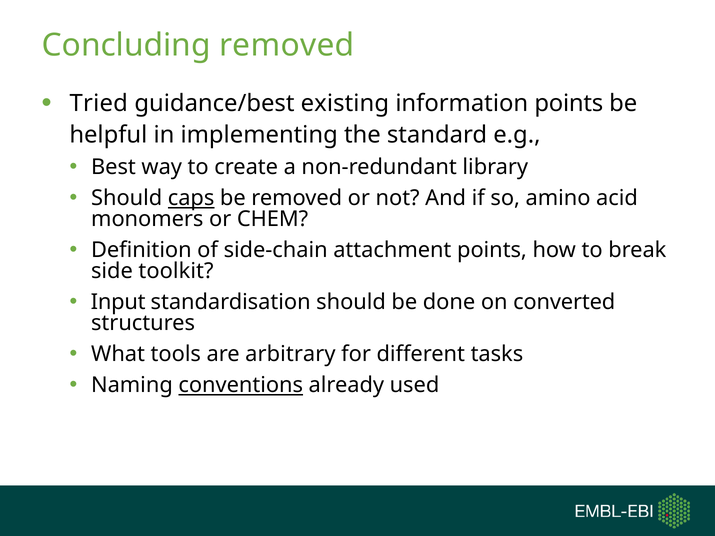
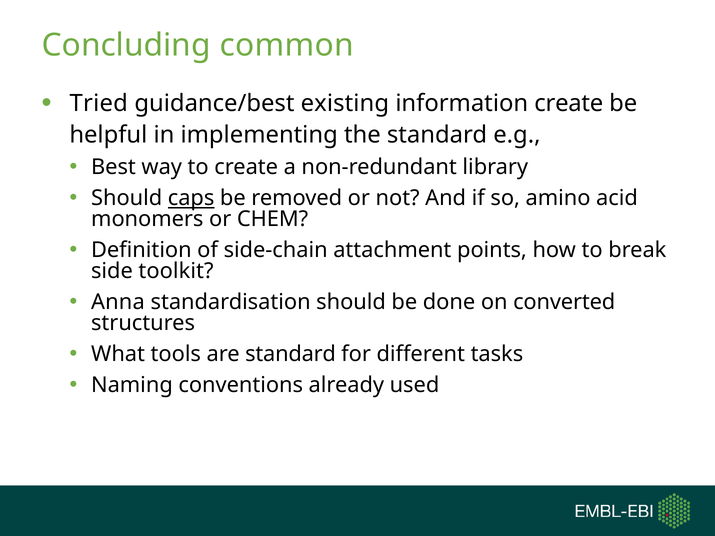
Concluding removed: removed -> common
information points: points -> create
Input: Input -> Anna
are arbitrary: arbitrary -> standard
conventions underline: present -> none
